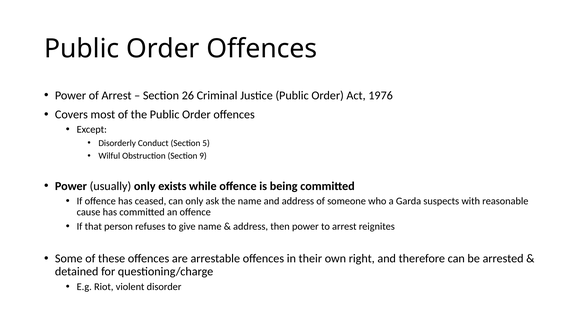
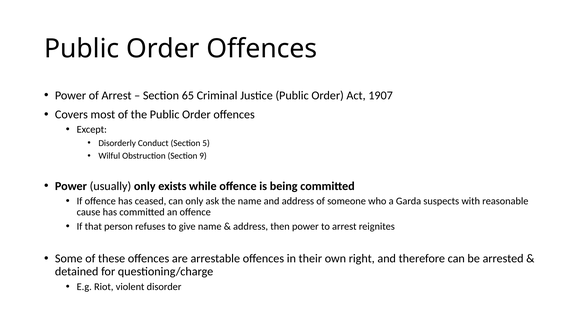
26: 26 -> 65
1976: 1976 -> 1907
